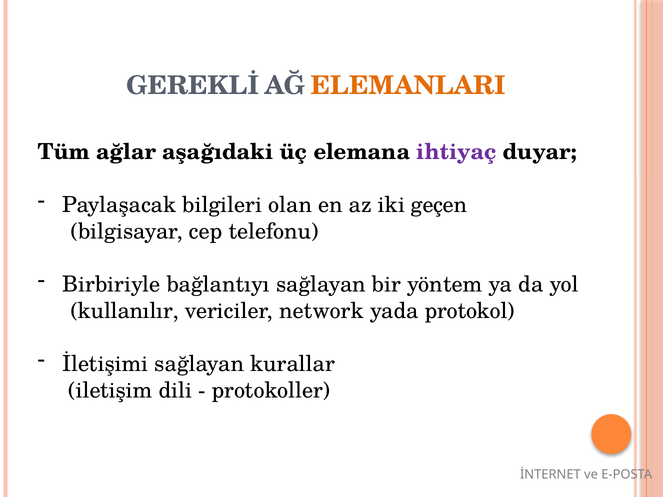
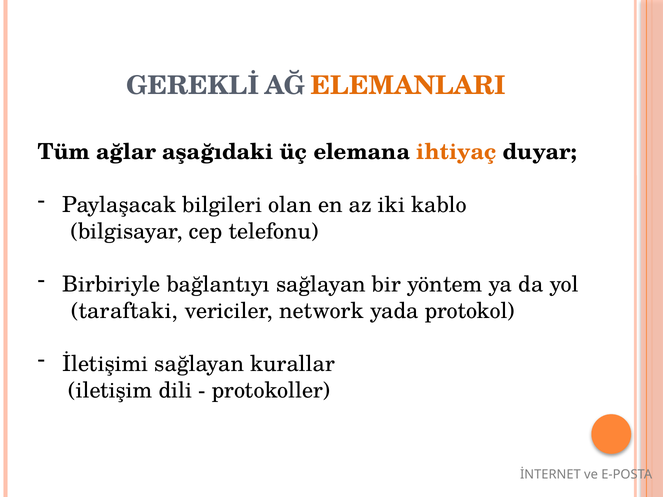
ihtiyaç colour: purple -> orange
geçen: geçen -> kablo
kullanılır: kullanılır -> taraftaki
